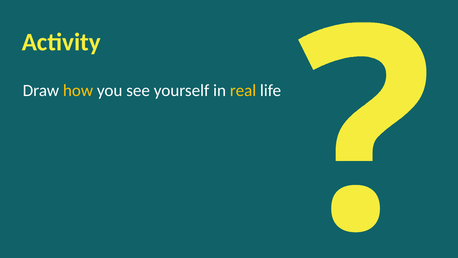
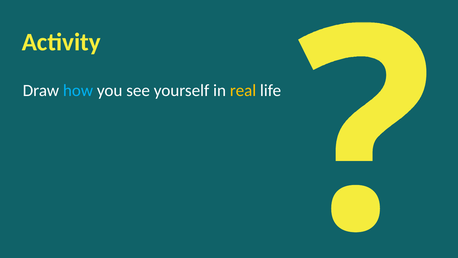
how colour: yellow -> light blue
